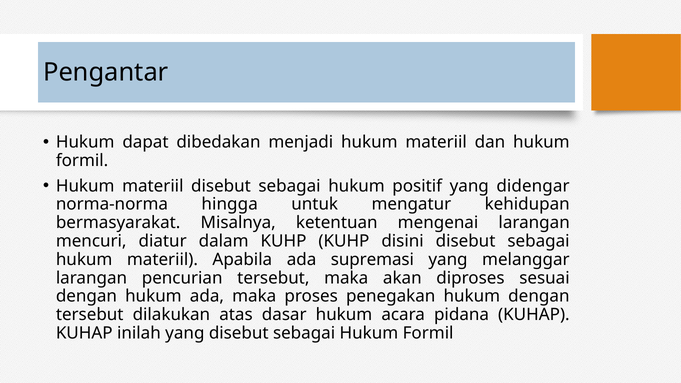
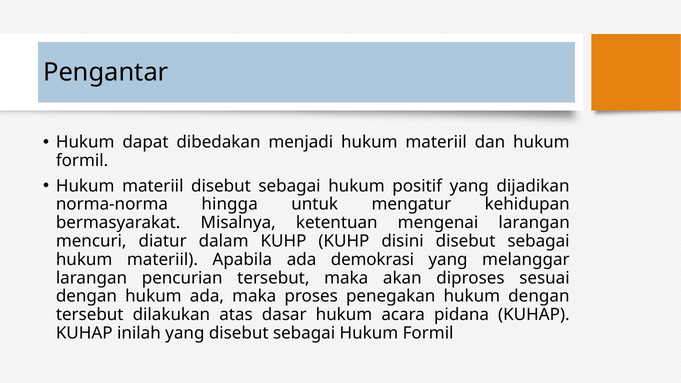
didengar: didengar -> dijadikan
supremasi: supremasi -> demokrasi
